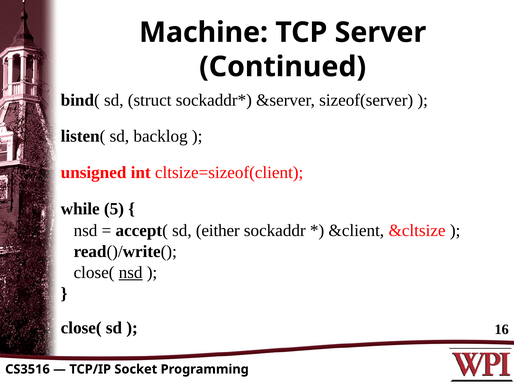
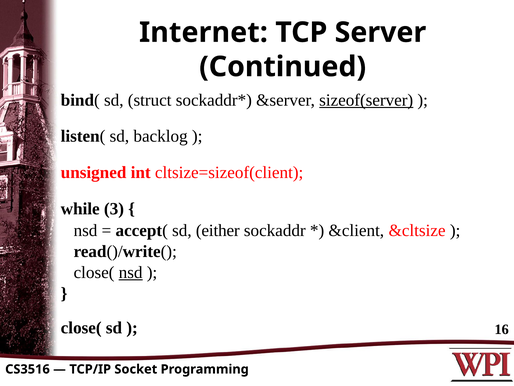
Machine: Machine -> Internet
sizeof(server underline: none -> present
5: 5 -> 3
